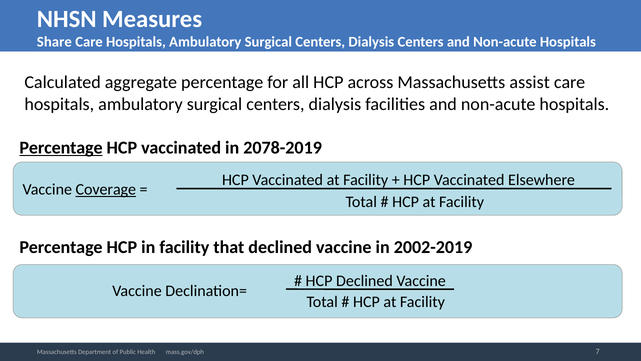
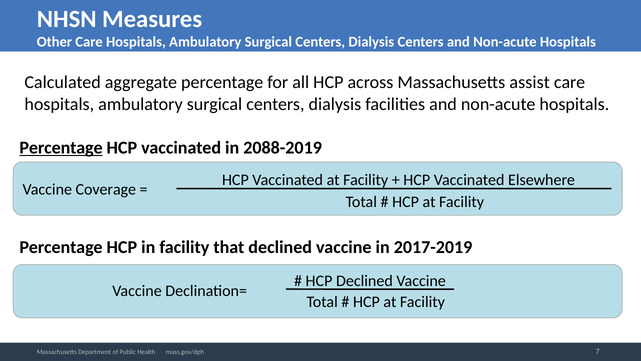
Share: Share -> Other
2078-2019: 2078-2019 -> 2088-2019
Coverage underline: present -> none
2002-2019: 2002-2019 -> 2017-2019
